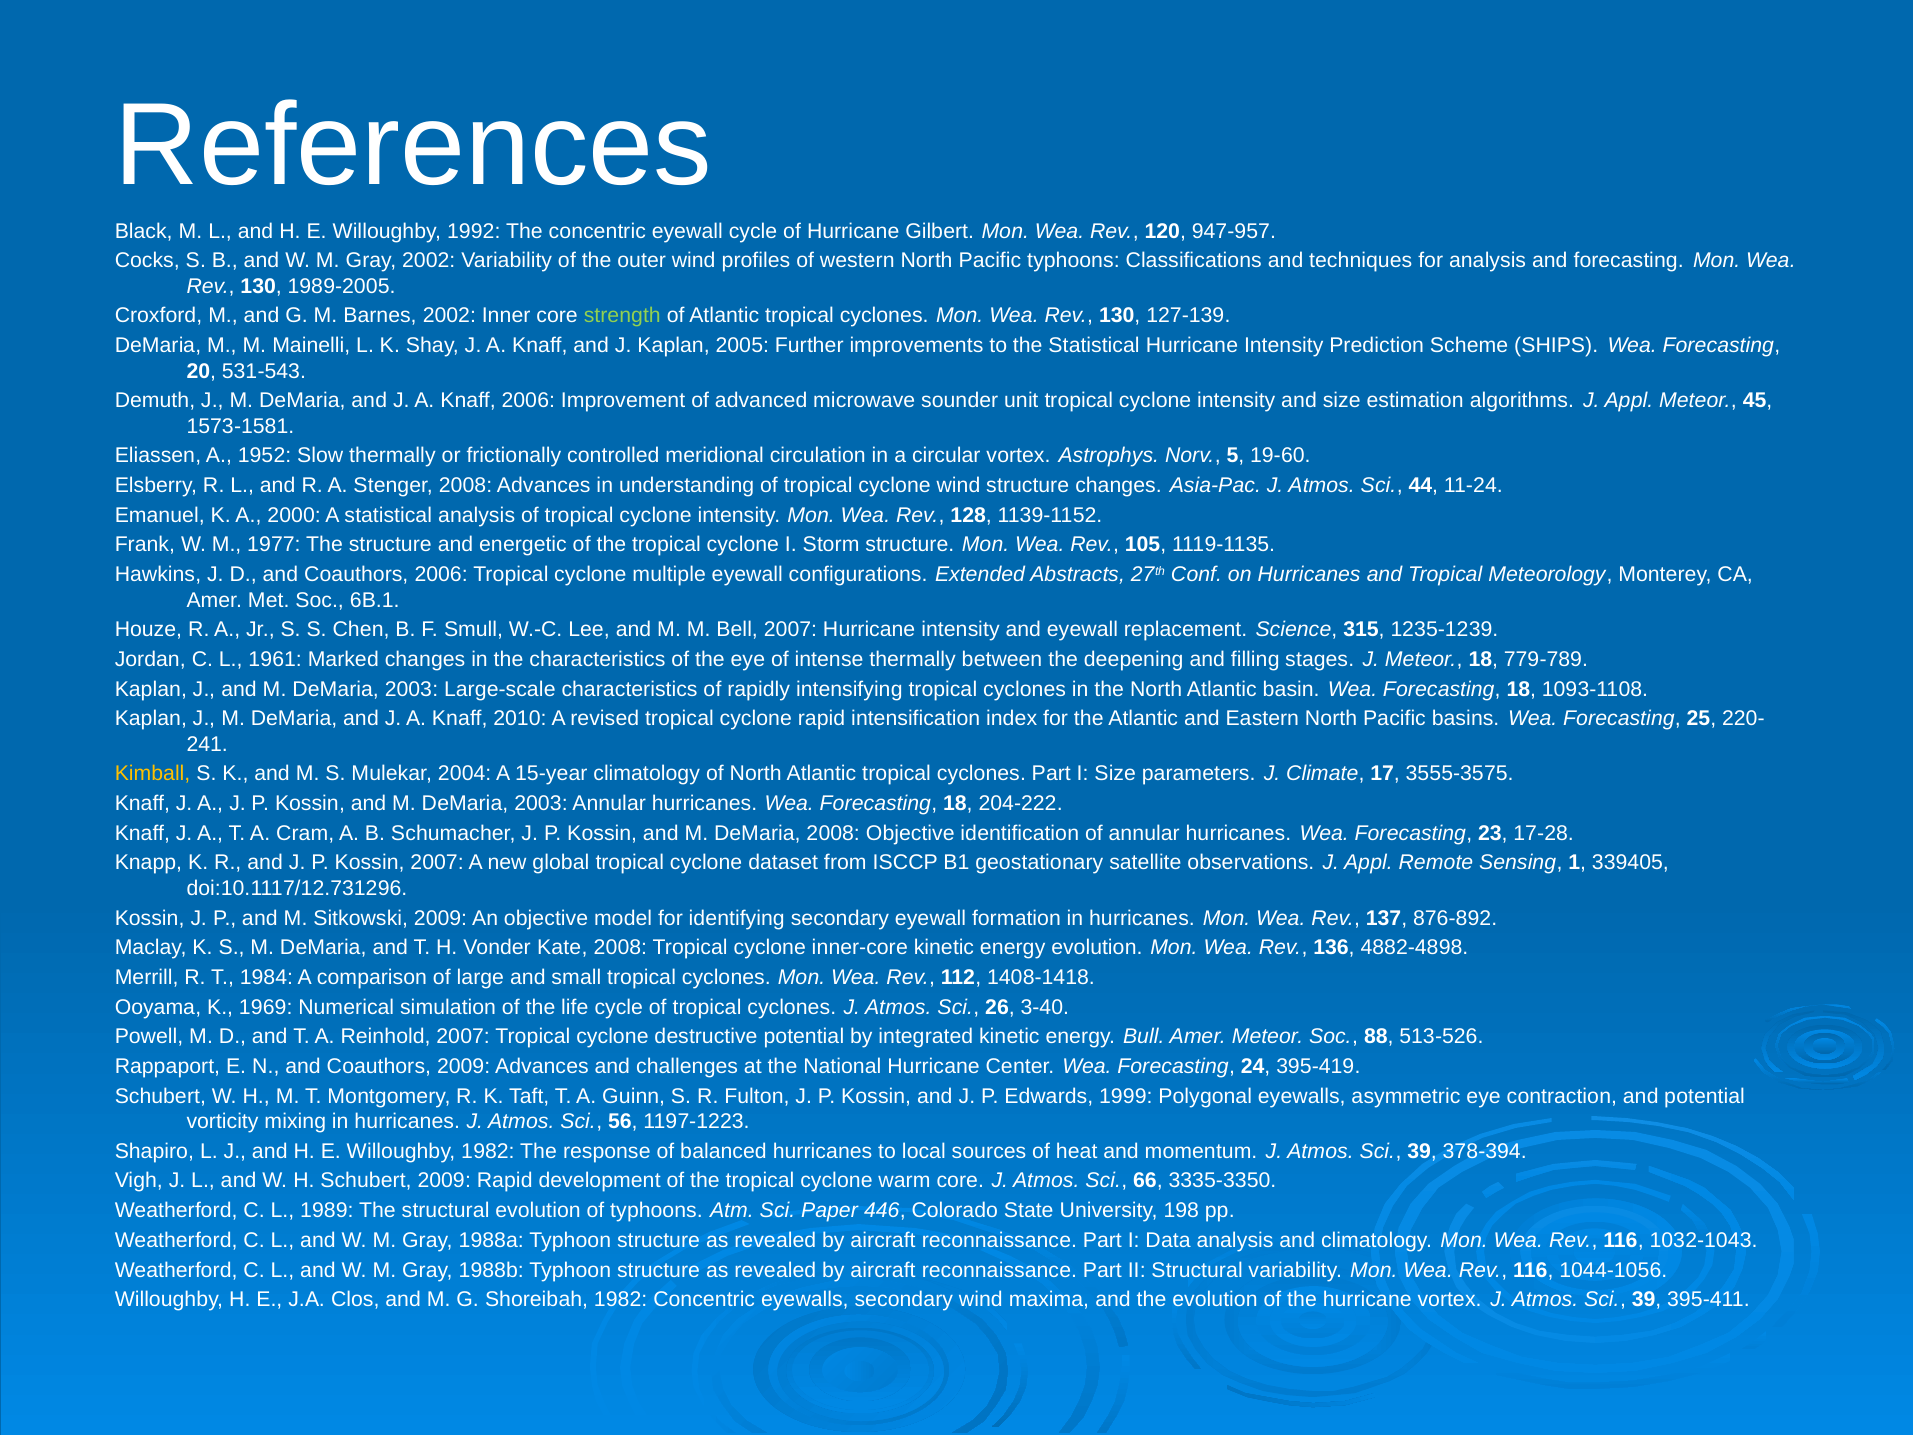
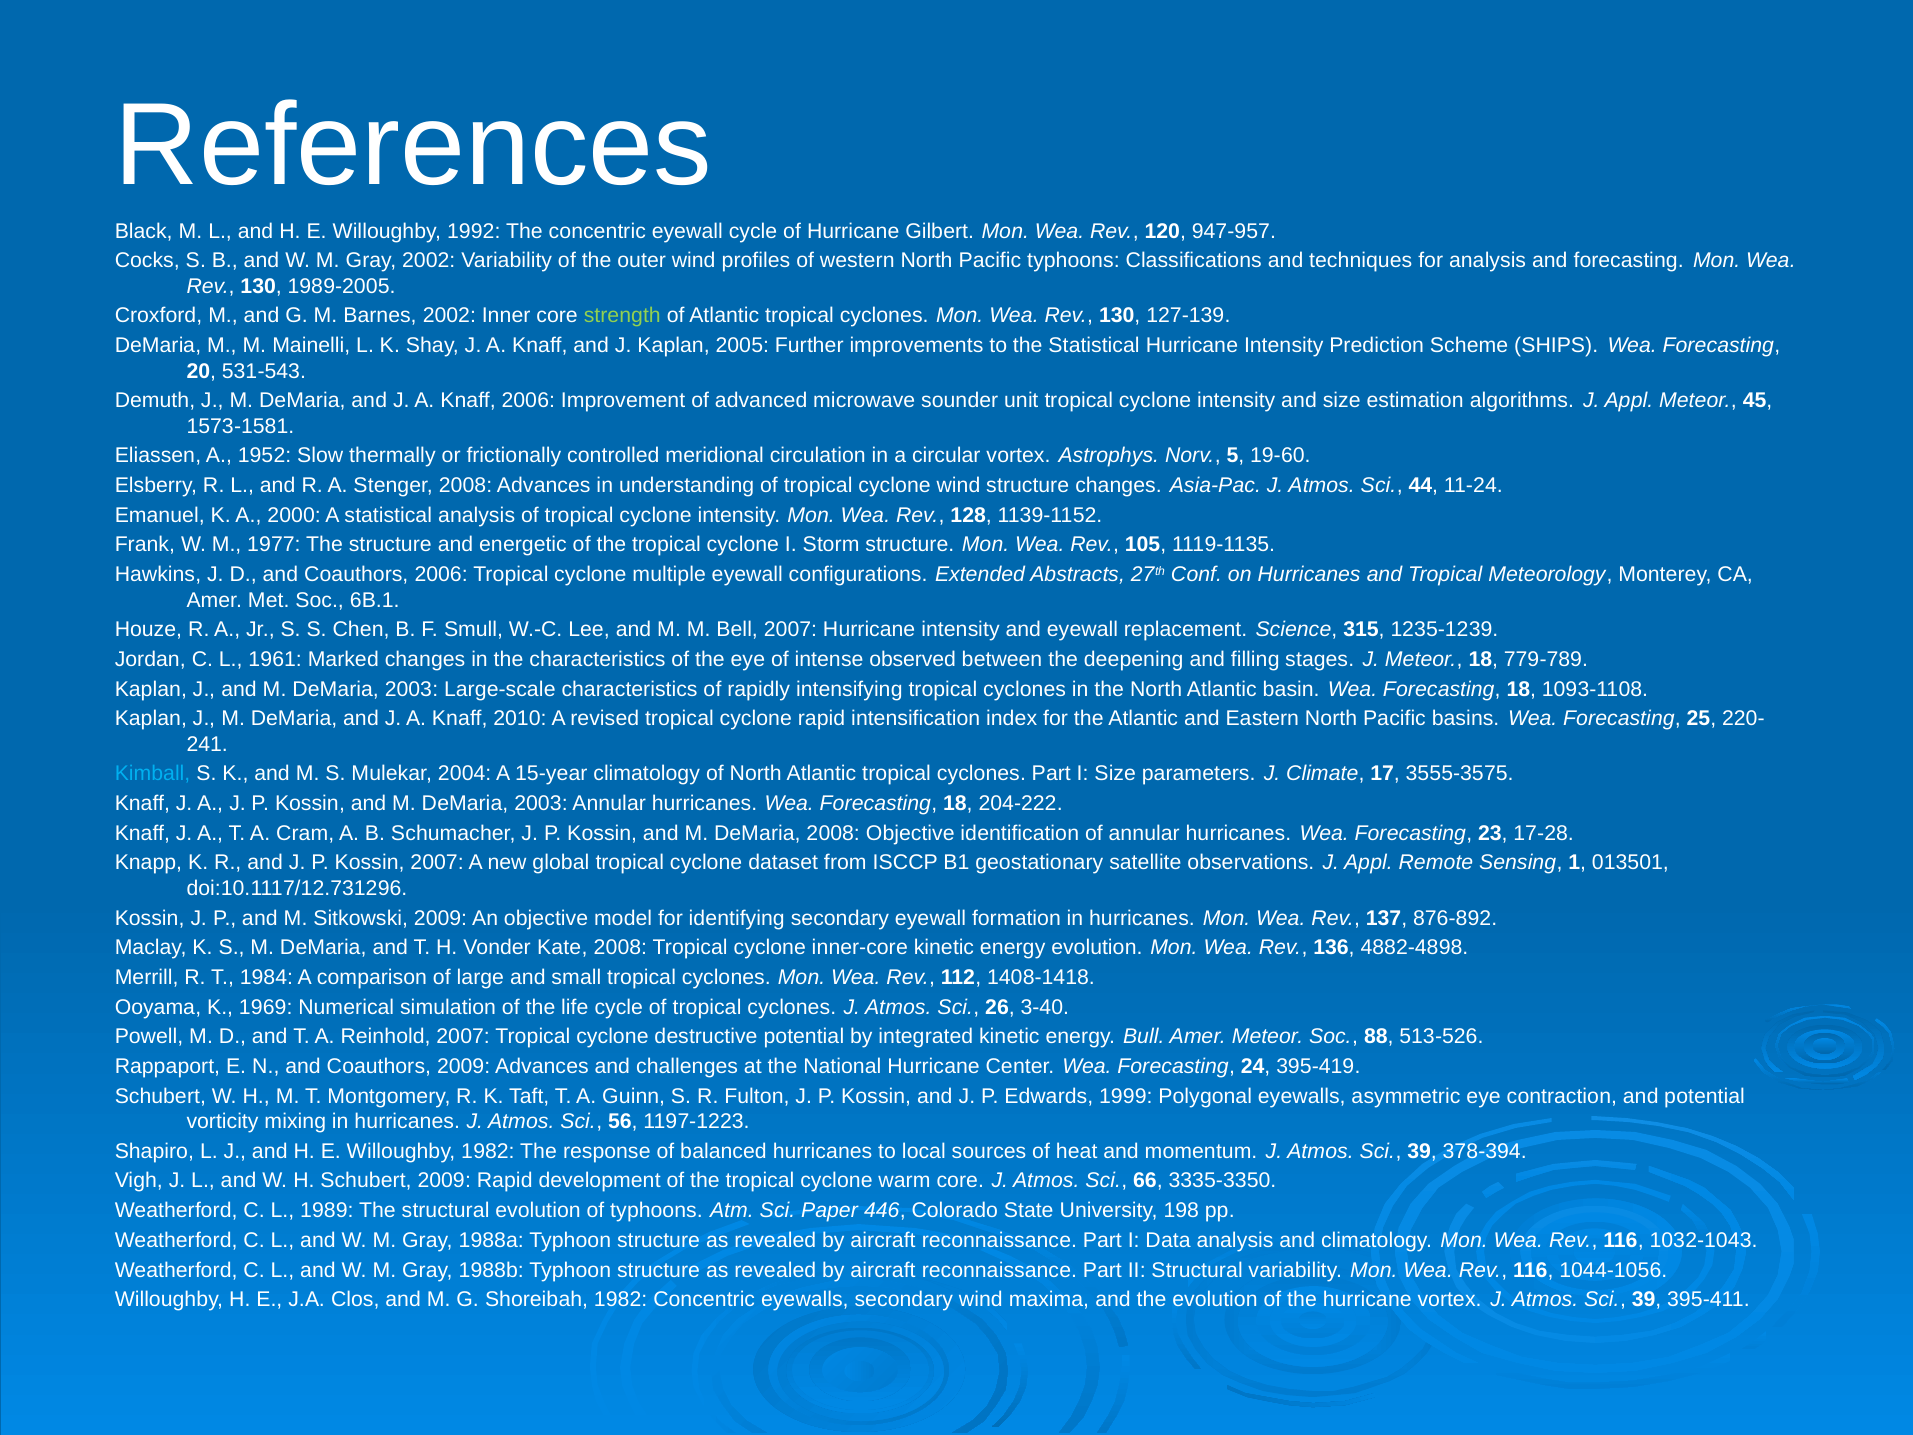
intense thermally: thermally -> observed
Kimball colour: yellow -> light blue
339405: 339405 -> 013501
